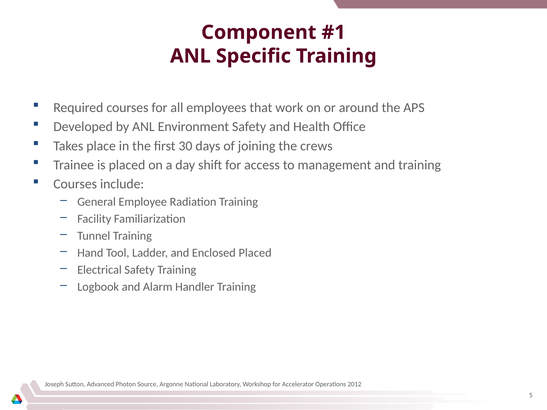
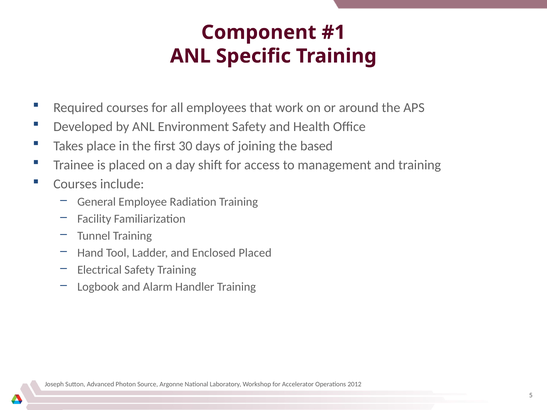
crews: crews -> based
